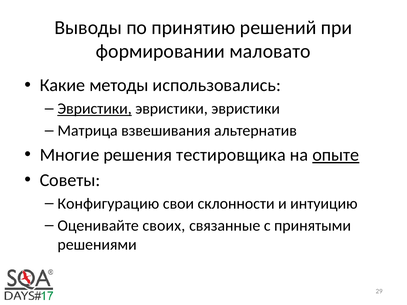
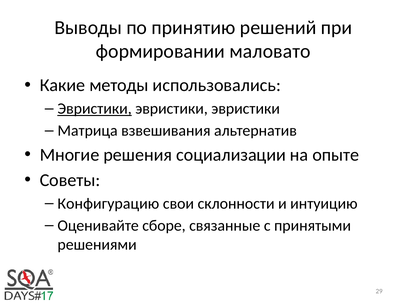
тестировщика: тестировщика -> социализации
опыте underline: present -> none
своих: своих -> сборе
